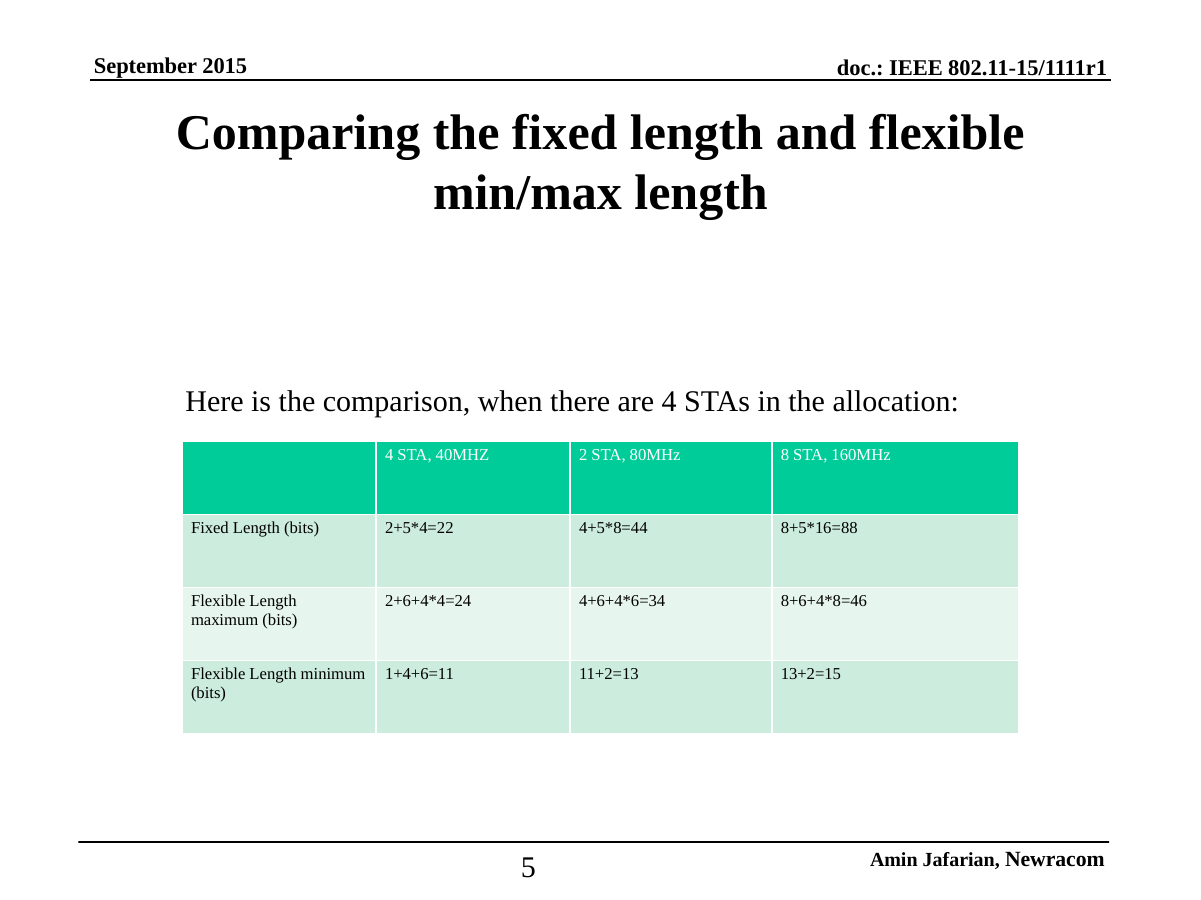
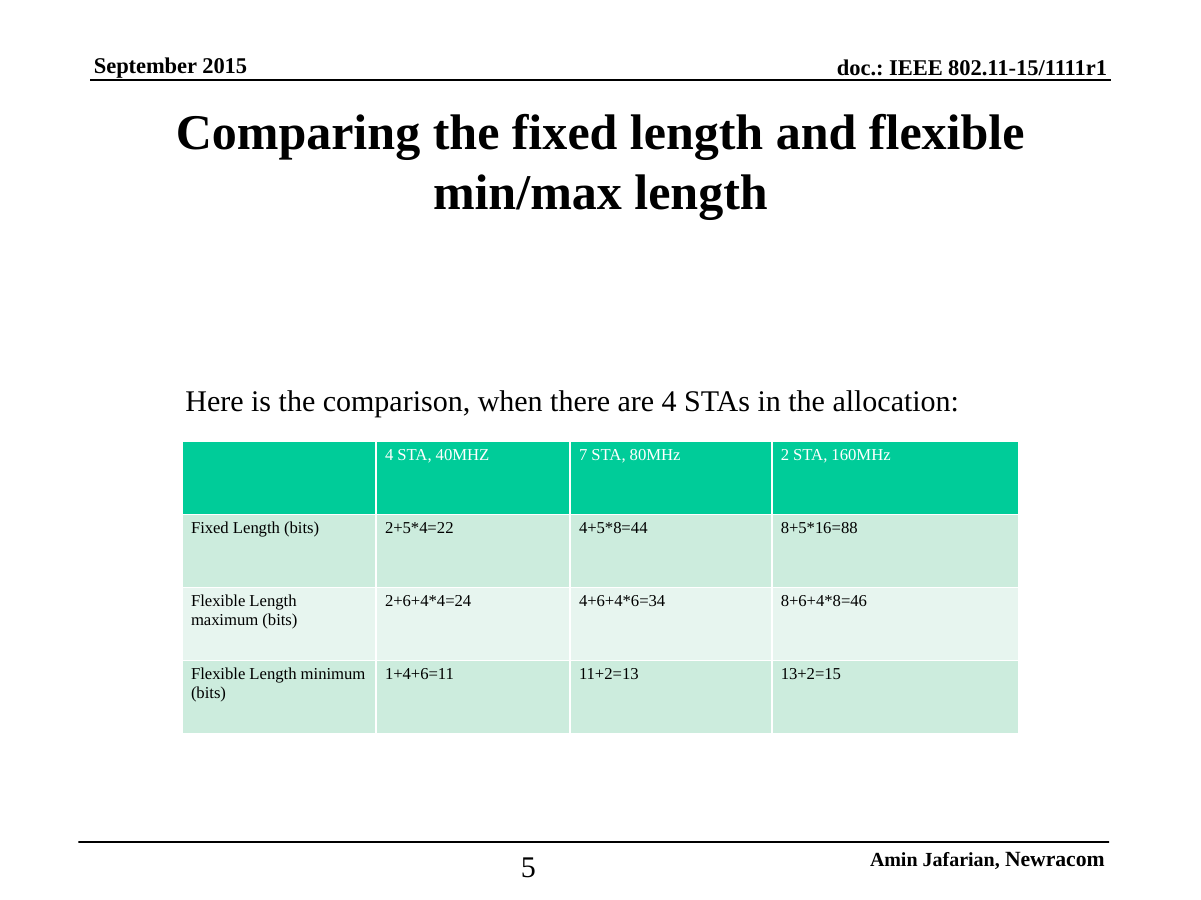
2: 2 -> 7
8: 8 -> 2
